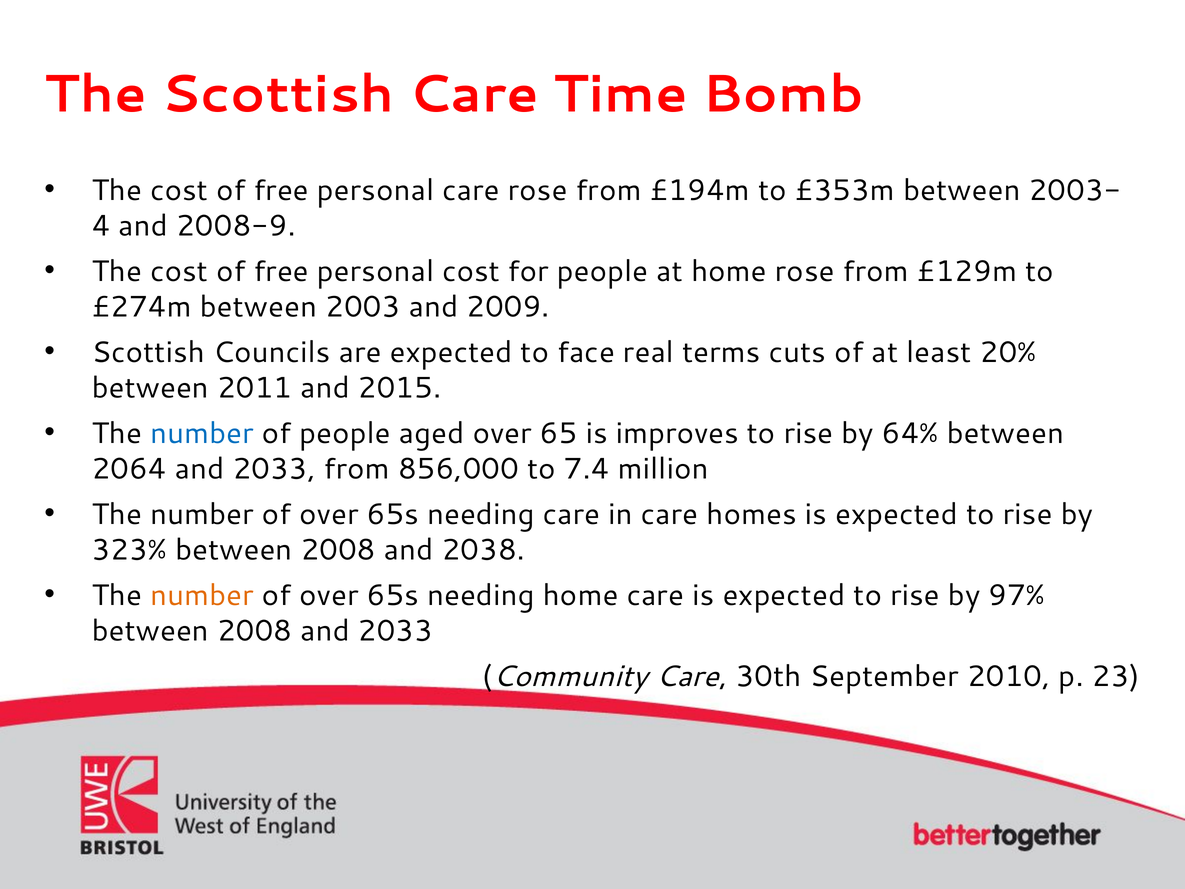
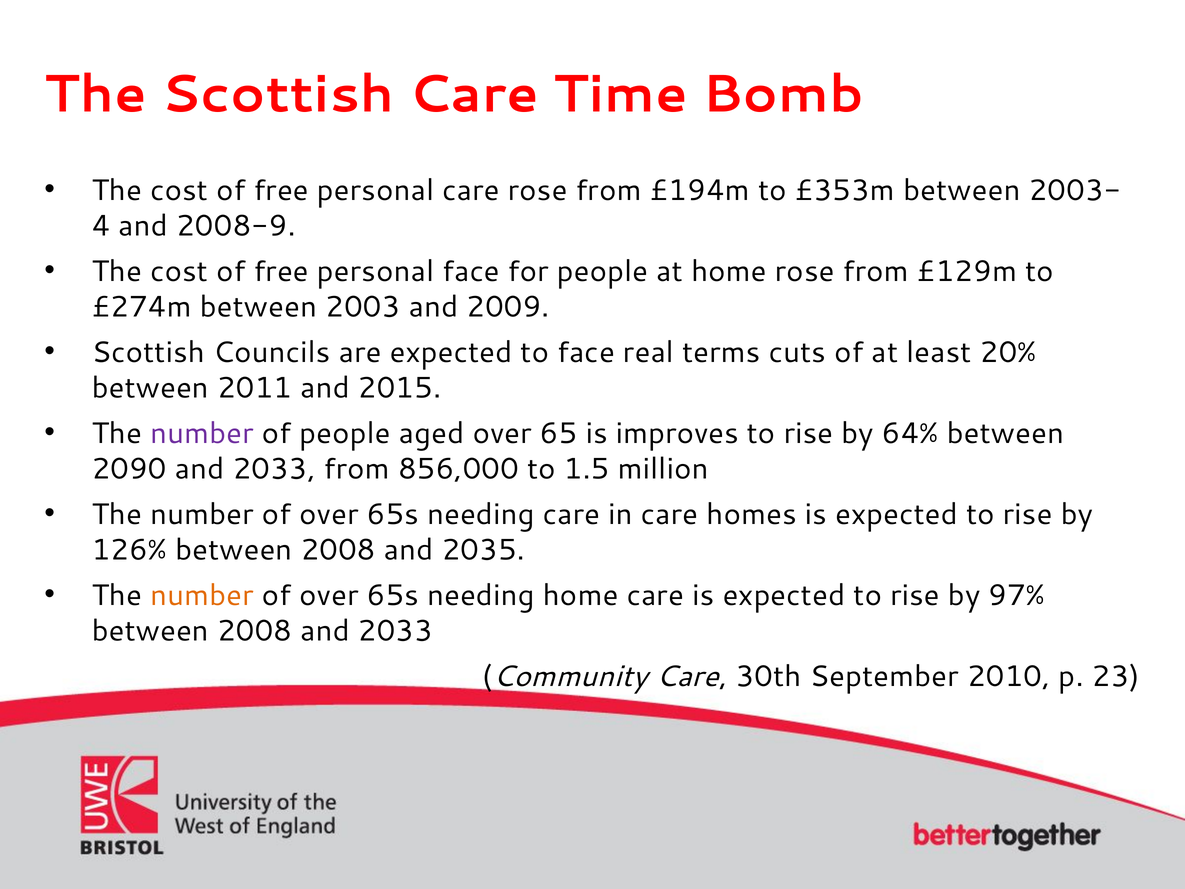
personal cost: cost -> face
number at (202, 433) colour: blue -> purple
2064: 2064 -> 2090
7.4: 7.4 -> 1.5
323%: 323% -> 126%
2038: 2038 -> 2035
